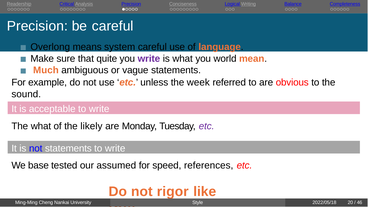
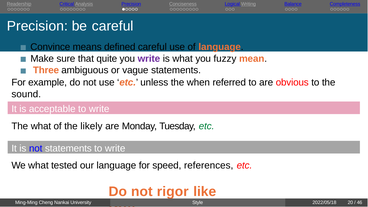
Overlong: Overlong -> Convince
system: system -> defined
world: world -> fuzzy
Much: Much -> Three
week: week -> when
etc at (207, 126) colour: purple -> green
We base: base -> what
our assumed: assumed -> language
